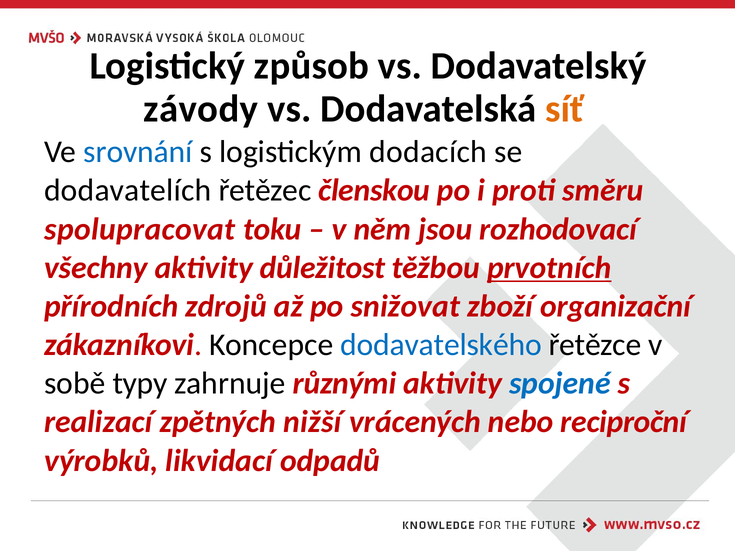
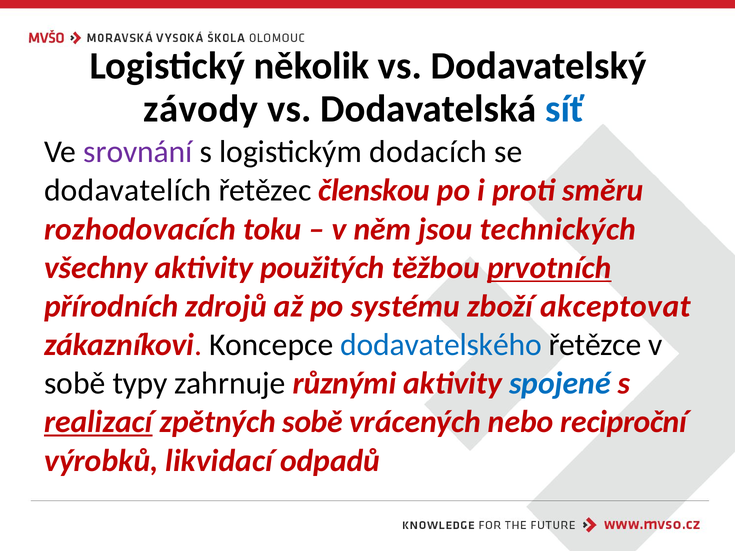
způsob: způsob -> několik
síť colour: orange -> blue
srovnání colour: blue -> purple
spolupracovat: spolupracovat -> rozhodovacích
rozhodovací: rozhodovací -> technických
důležitost: důležitost -> použitých
snižovat: snižovat -> systému
organizační: organizační -> akceptovat
realizací underline: none -> present
zpětných nižší: nižší -> sobě
